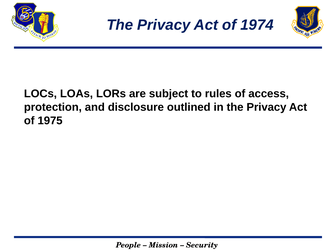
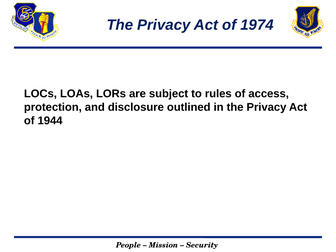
1975: 1975 -> 1944
